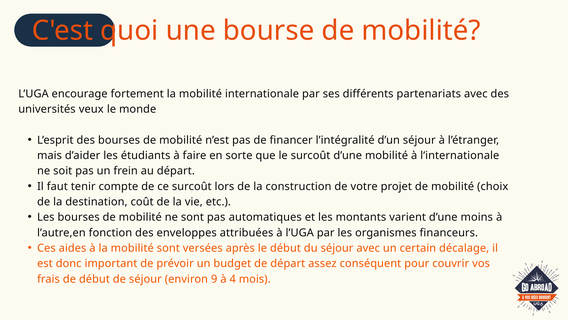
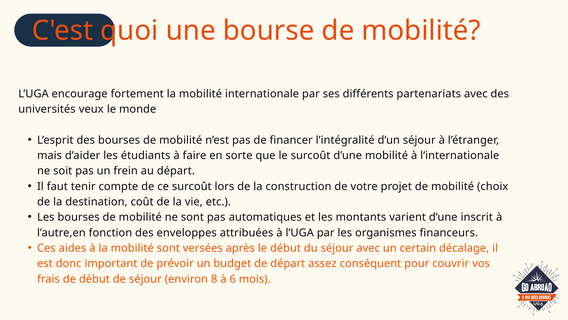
moins: moins -> inscrit
9: 9 -> 8
4: 4 -> 6
